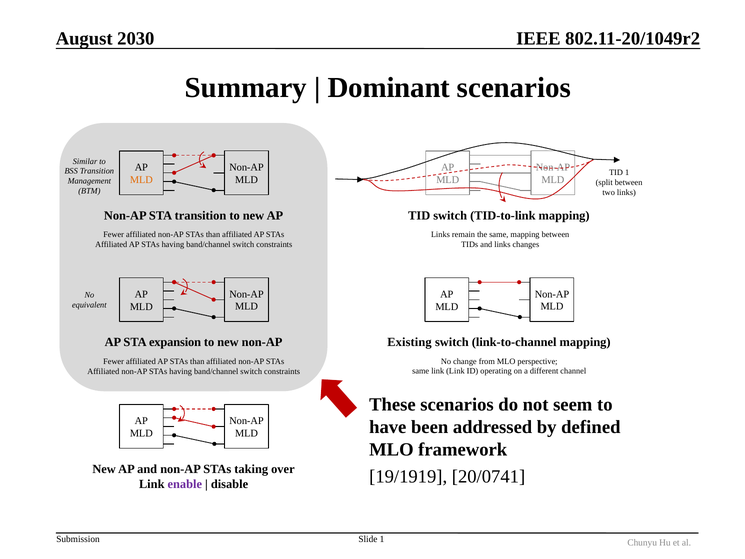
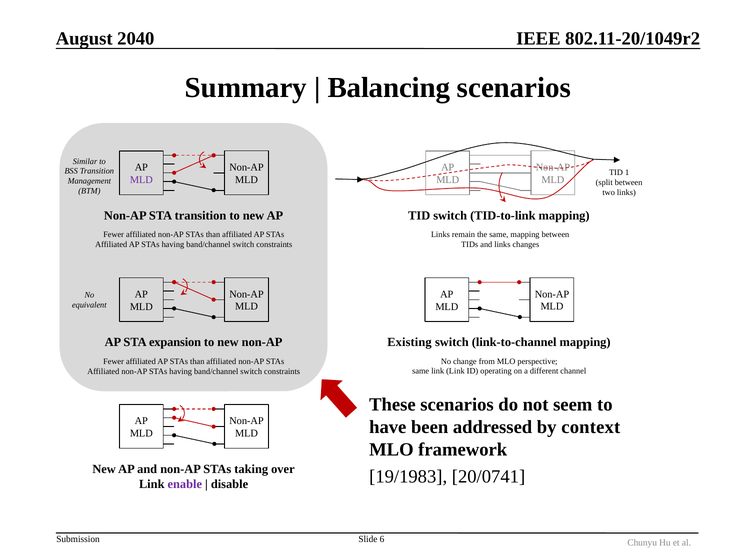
2030: 2030 -> 2040
Dominant: Dominant -> Balancing
MLD at (141, 180) colour: orange -> purple
defined: defined -> context
19/1919: 19/1919 -> 19/1983
Slide 1: 1 -> 6
